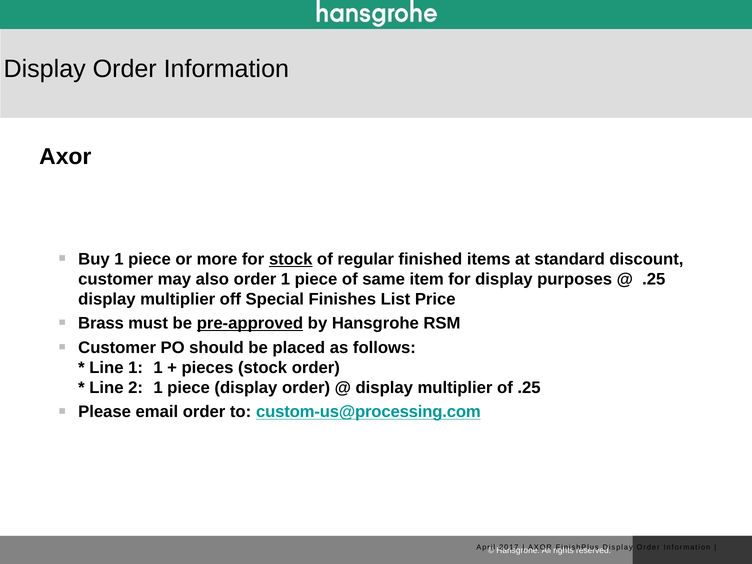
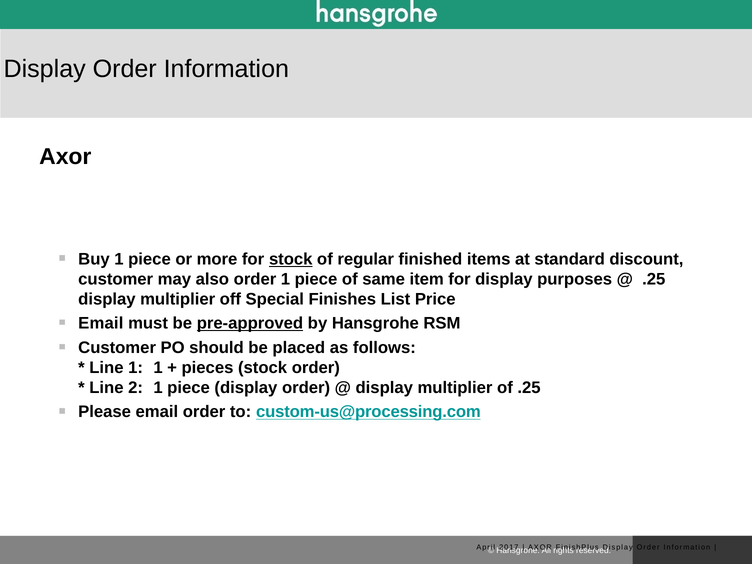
Brass at (101, 323): Brass -> Email
